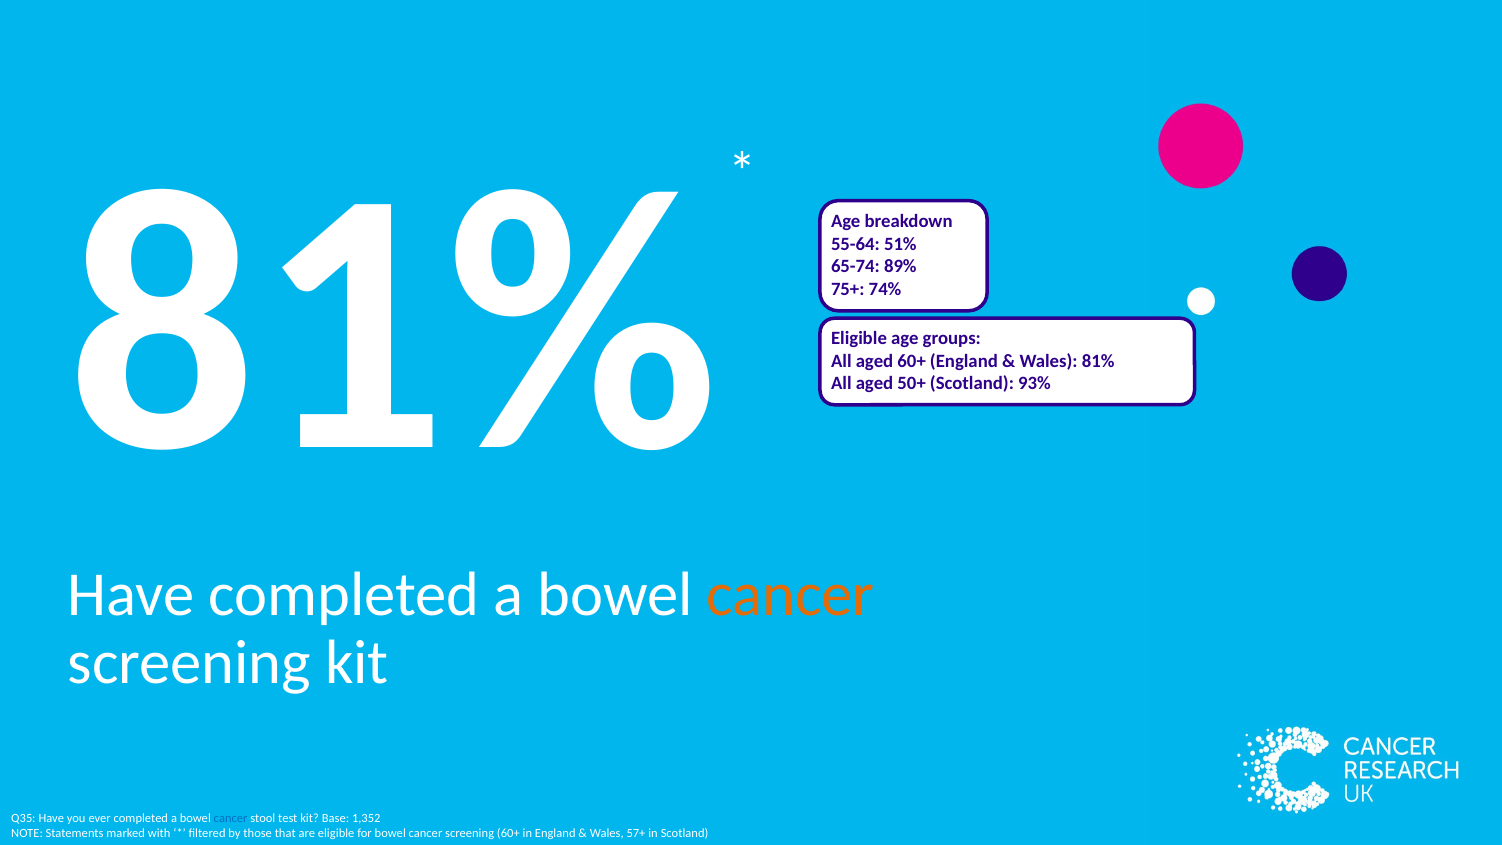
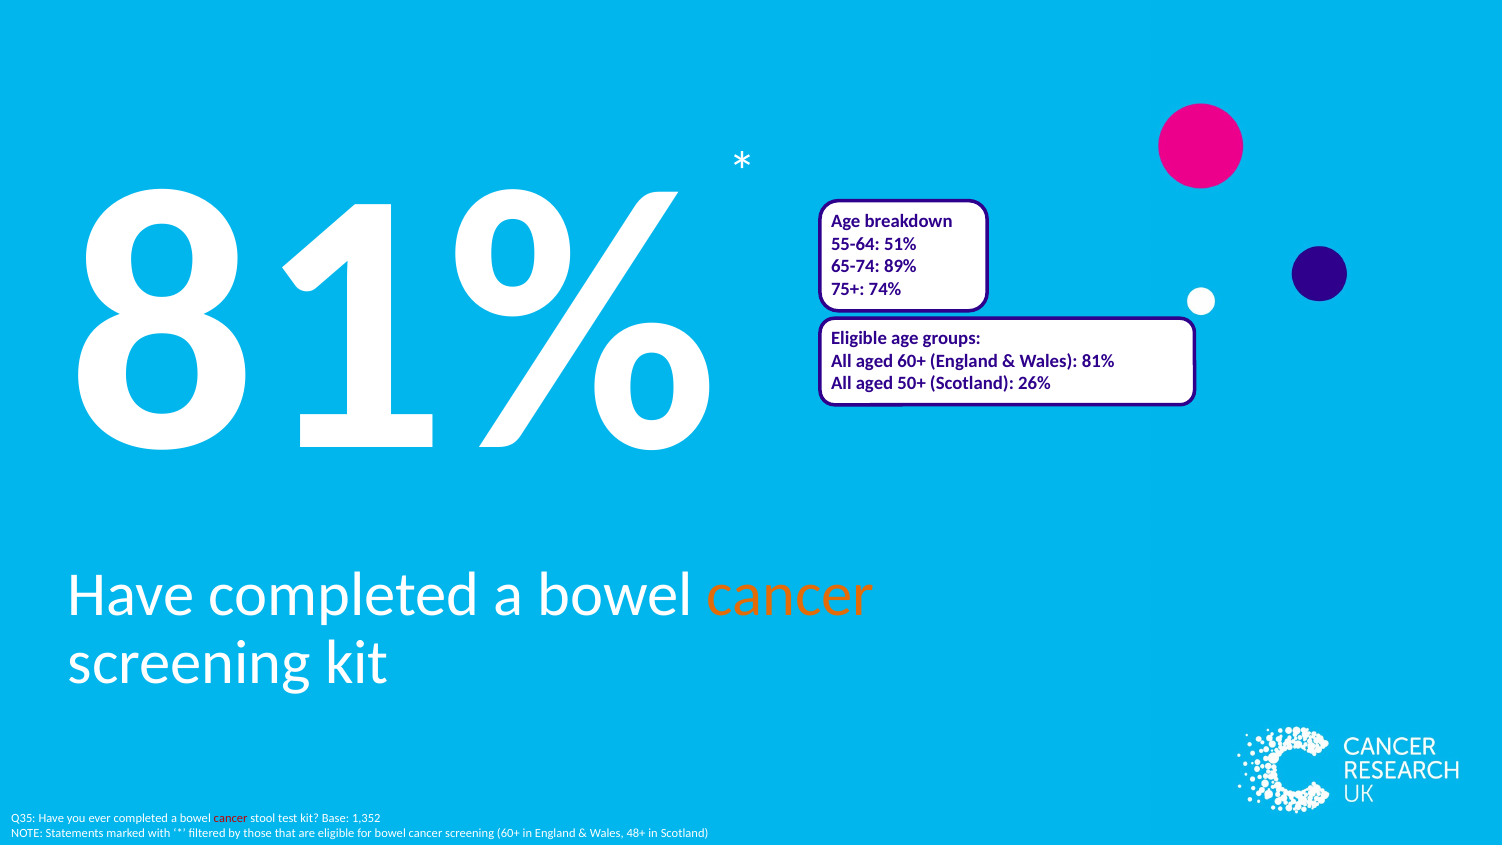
93%: 93% -> 26%
cancer at (231, 818) colour: blue -> red
57+: 57+ -> 48+
